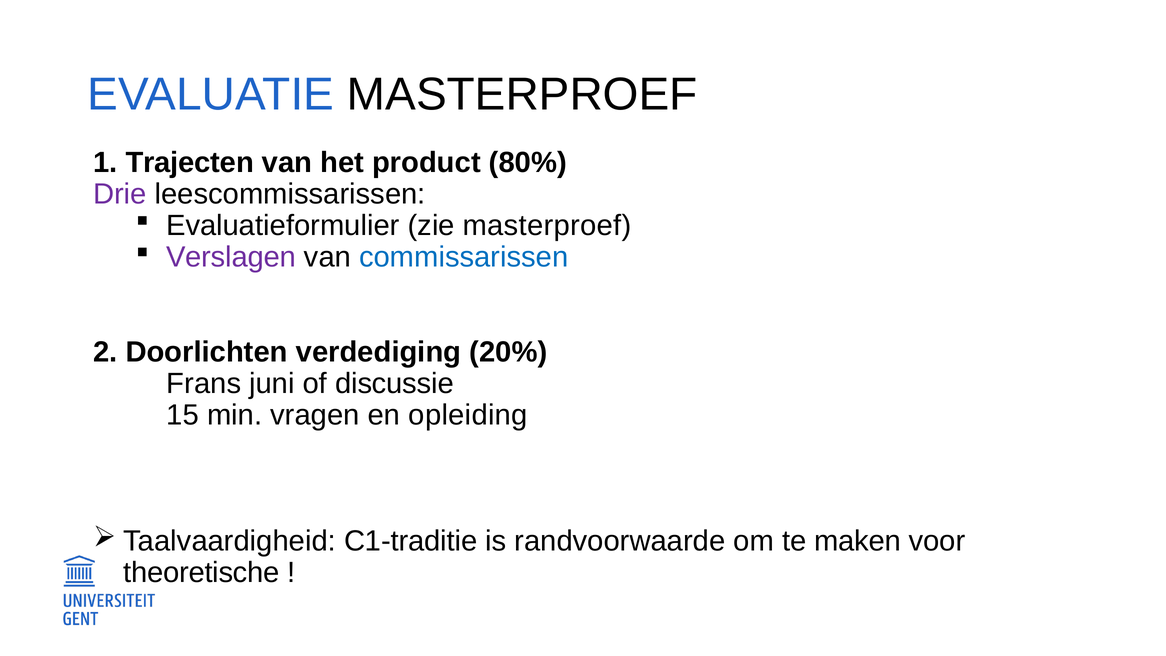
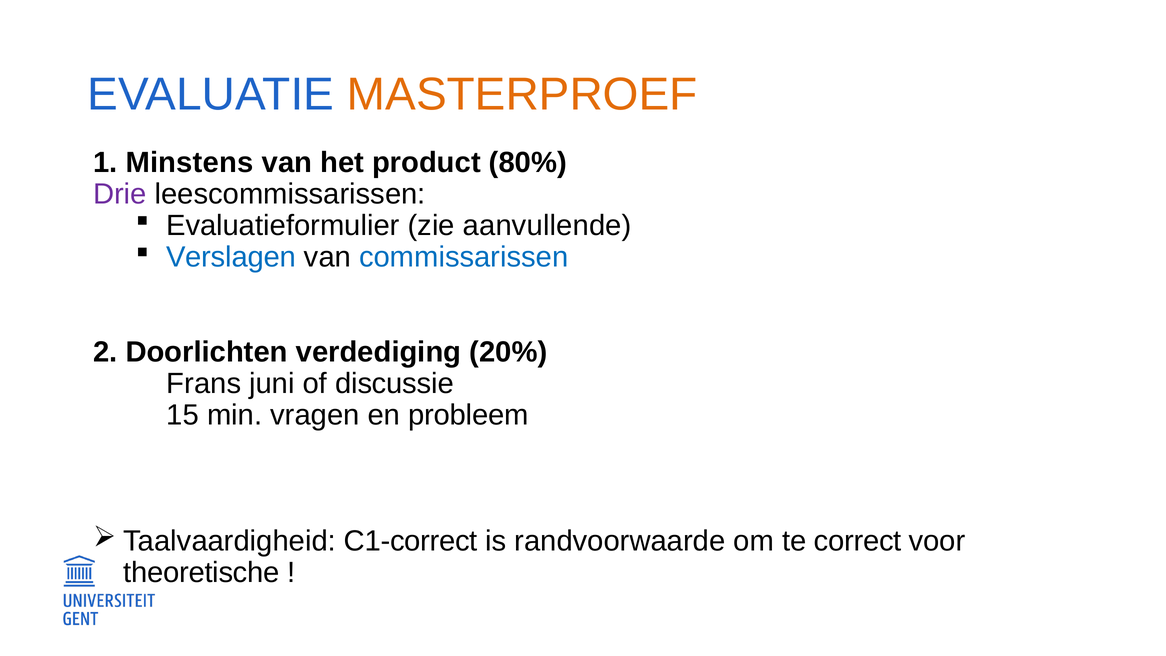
MASTERPROEF at (522, 95) colour: black -> orange
Trajecten: Trajecten -> Minstens
zie masterproef: masterproef -> aanvullende
Verslagen colour: purple -> blue
opleiding: opleiding -> probleem
C1-traditie: C1-traditie -> C1-correct
maken: maken -> correct
